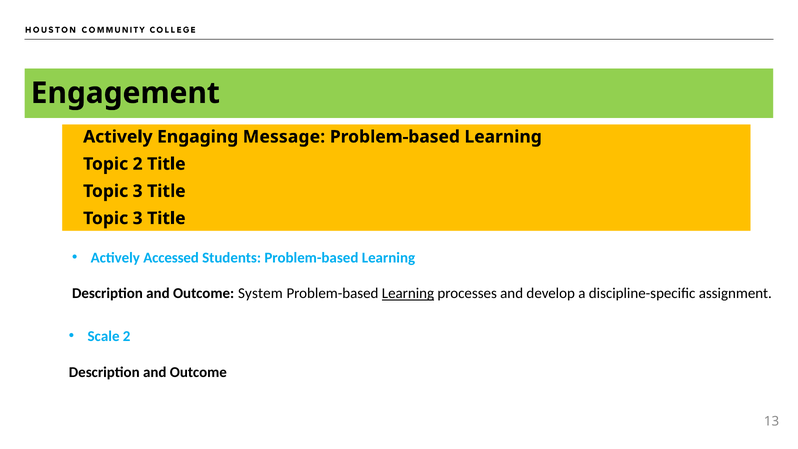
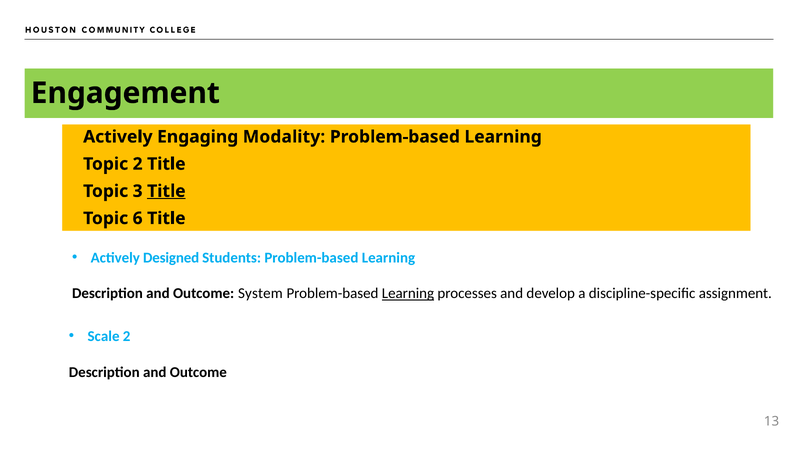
Message: Message -> Modality
Title at (166, 191) underline: none -> present
3 at (138, 218): 3 -> 6
Accessed: Accessed -> Designed
